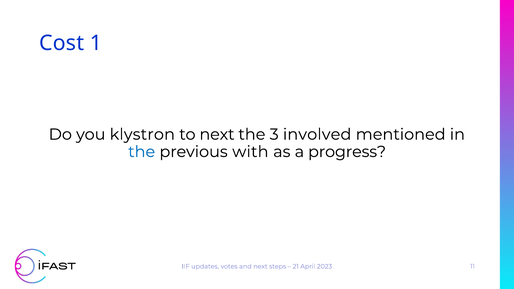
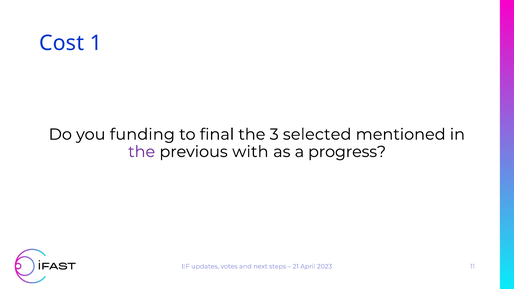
klystron: klystron -> funding
to next: next -> final
involved: involved -> selected
the at (142, 152) colour: blue -> purple
